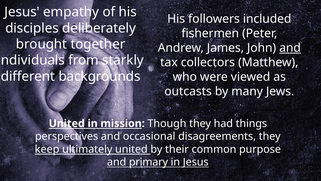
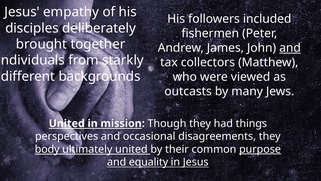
keep: keep -> body
purpose underline: none -> present
primary: primary -> equality
